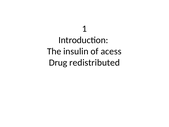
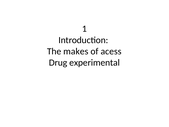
insulin: insulin -> makes
redistributed: redistributed -> experimental
